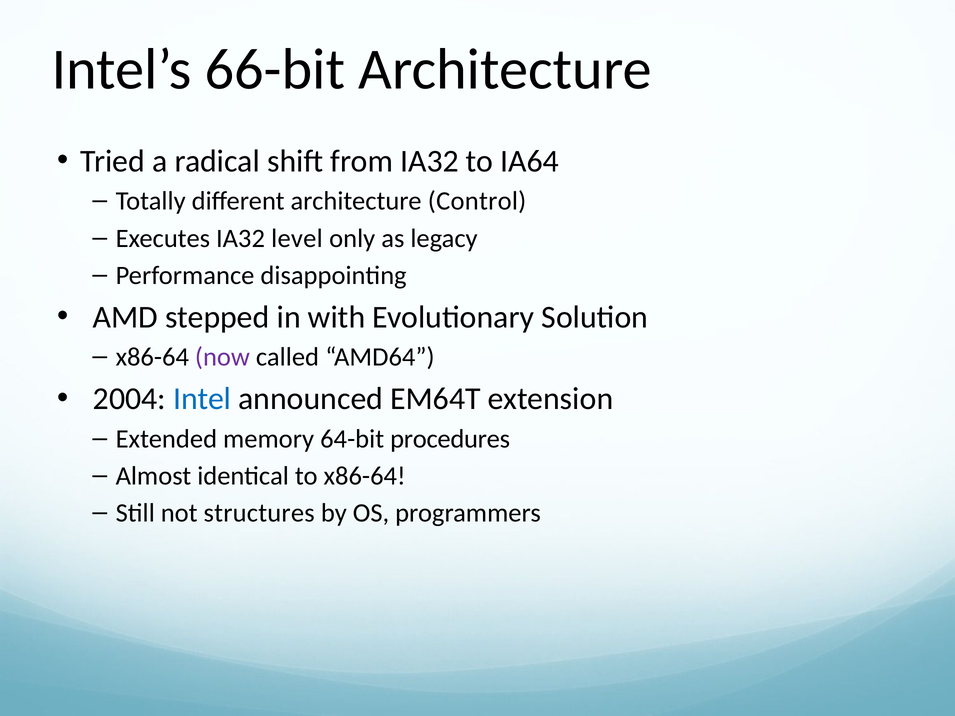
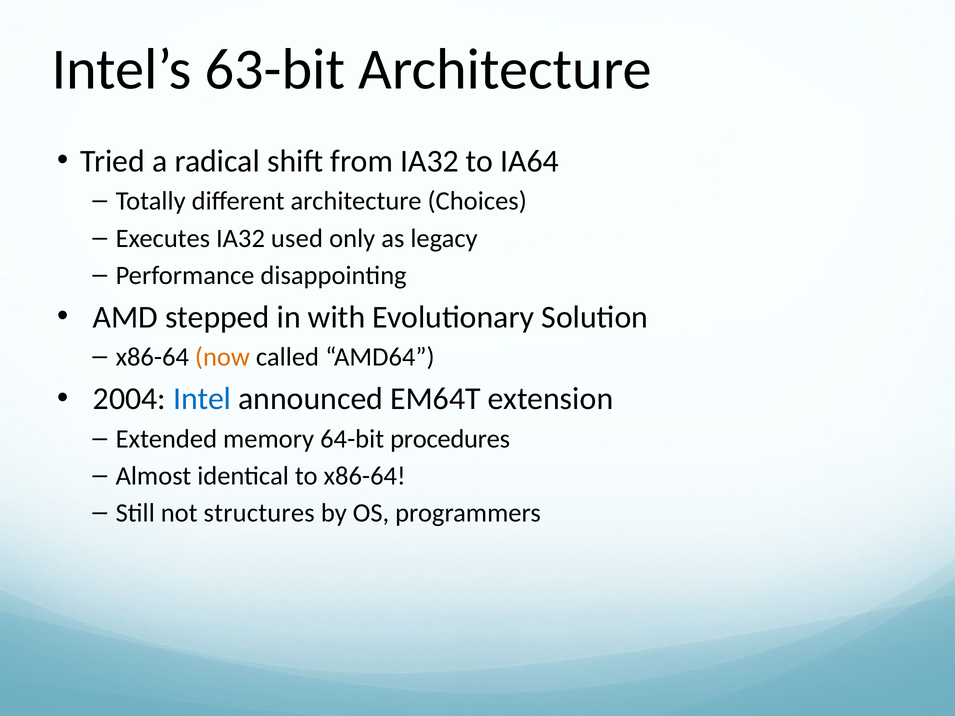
66-bit: 66-bit -> 63-bit
Control: Control -> Choices
level: level -> used
now colour: purple -> orange
